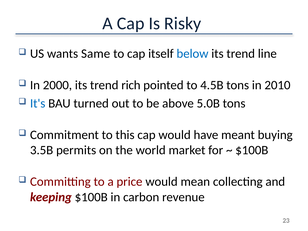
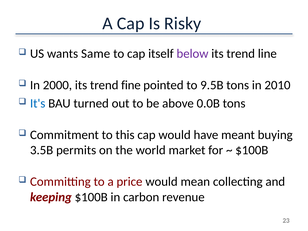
below colour: blue -> purple
rich: rich -> fine
4.5B: 4.5B -> 9.5B
5.0B: 5.0B -> 0.0B
